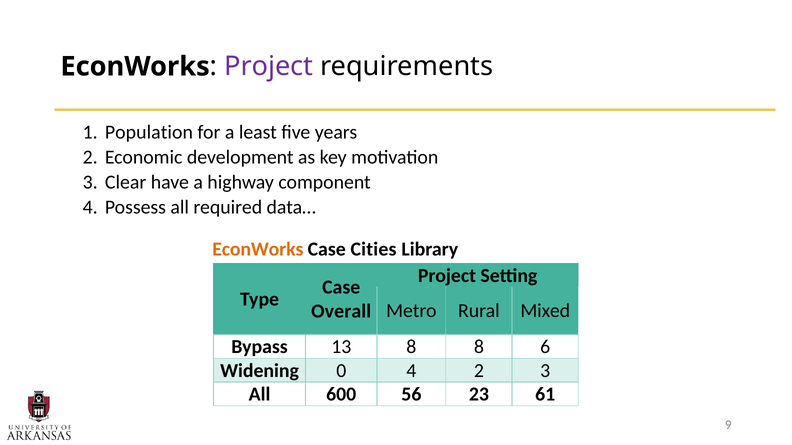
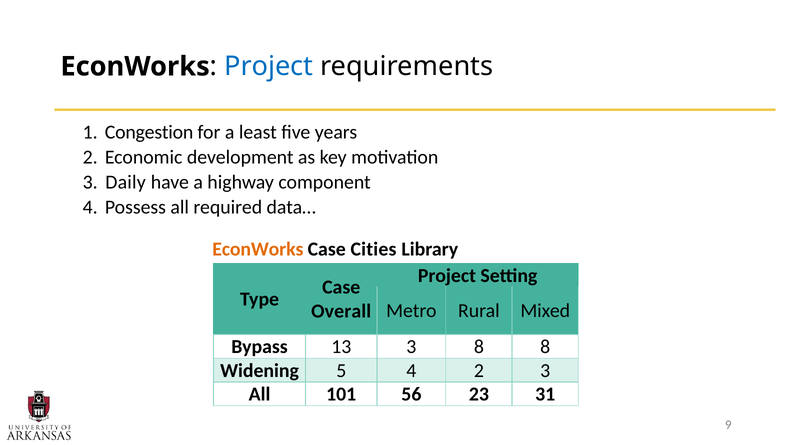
Project at (269, 67) colour: purple -> blue
Population: Population -> Congestion
Clear: Clear -> Daily
13 8: 8 -> 3
8 6: 6 -> 8
0: 0 -> 5
600: 600 -> 101
61: 61 -> 31
